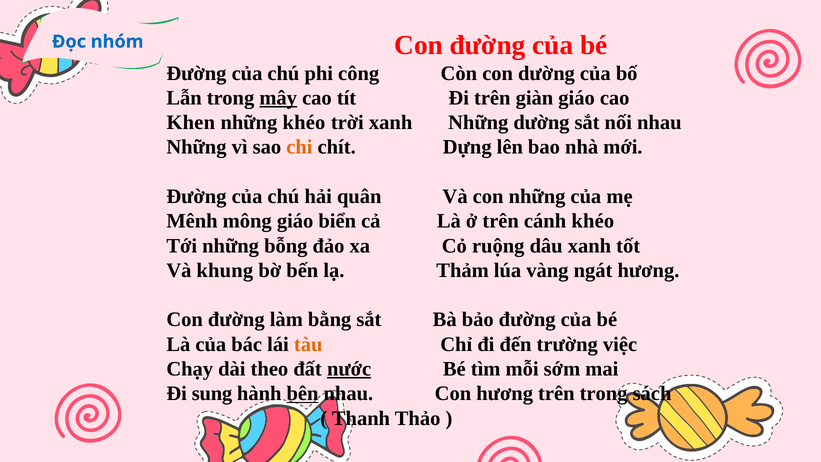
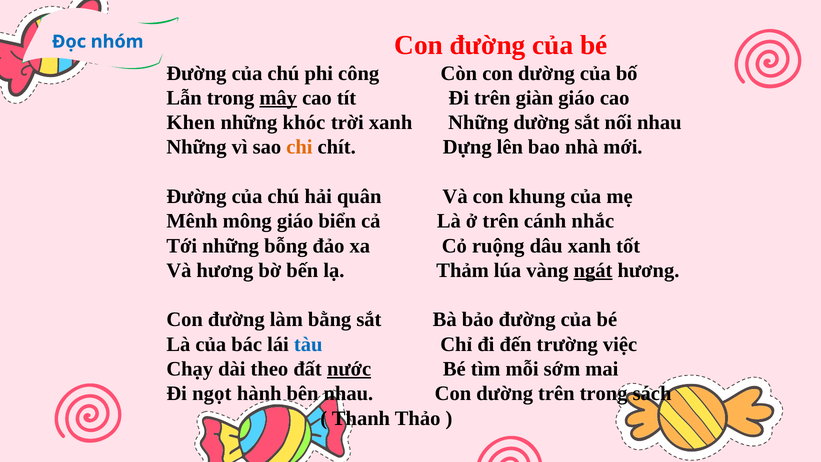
những khéo: khéo -> khóc
con những: những -> khung
cánh khéo: khéo -> nhắc
Và khung: khung -> hương
ngát underline: none -> present
tàu colour: orange -> blue
sung: sung -> ngọt
bên underline: present -> none
nhau Con hương: hương -> dường
